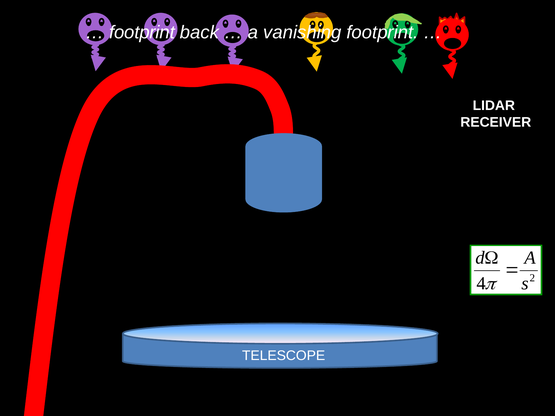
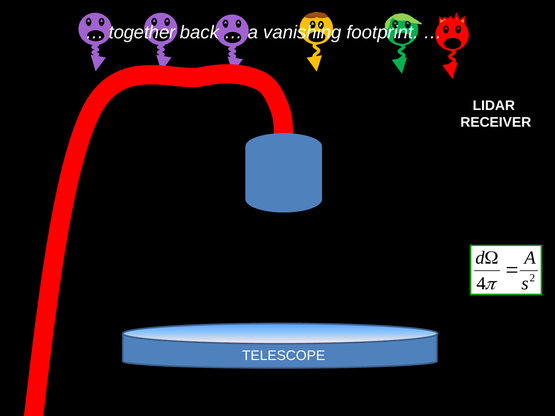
footprint at (142, 32): footprint -> together
